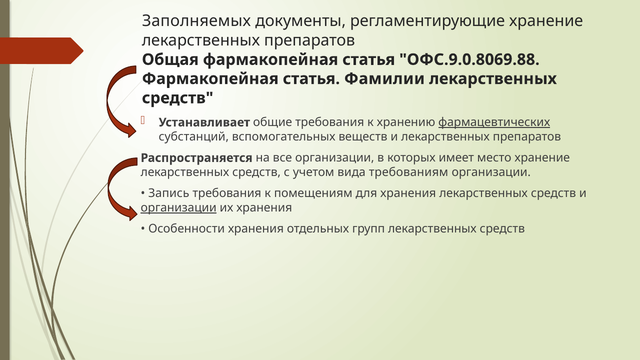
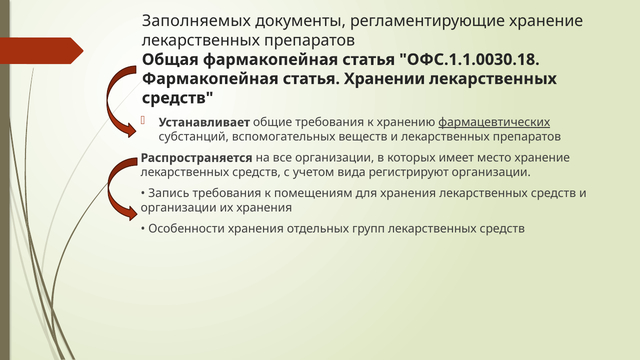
ОФС.9.0.8069.88: ОФС.9.0.8069.88 -> ОФС.1.1.0030.18
Фамилии: Фамилии -> Хранении
требованиям: требованиям -> регистрируют
организации at (179, 208) underline: present -> none
